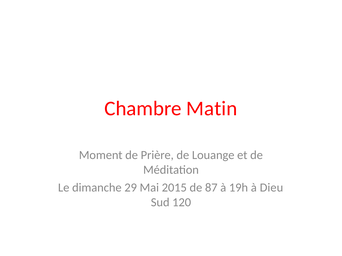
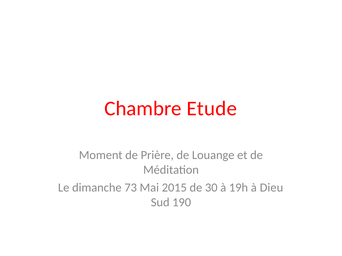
Matin: Matin -> Etude
29: 29 -> 73
87: 87 -> 30
120: 120 -> 190
